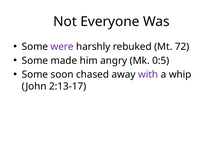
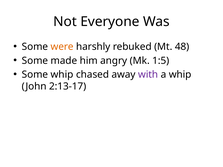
were colour: purple -> orange
72: 72 -> 48
0:5: 0:5 -> 1:5
Some soon: soon -> whip
